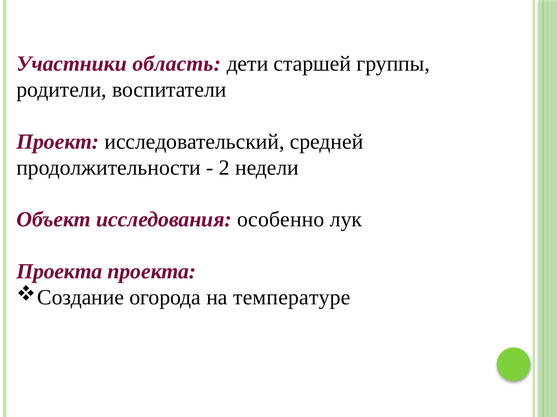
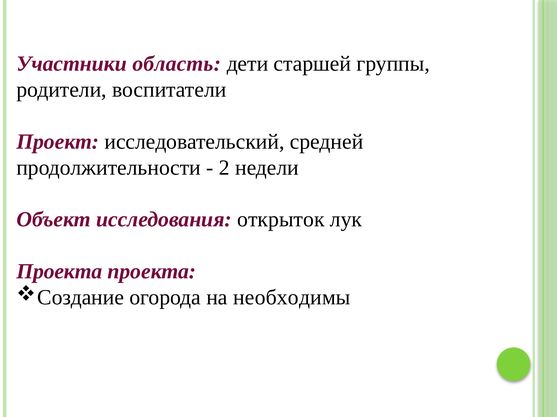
особенно: особенно -> открыток
температуре: температуре -> необходимы
